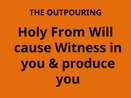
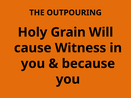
From: From -> Grain
produce: produce -> because
